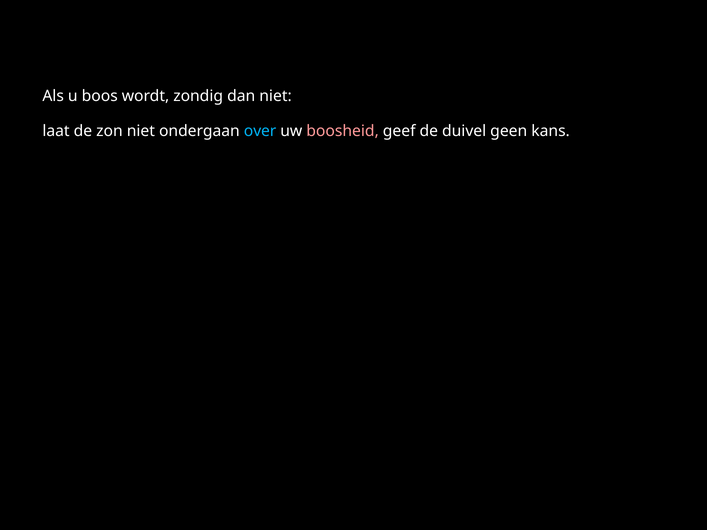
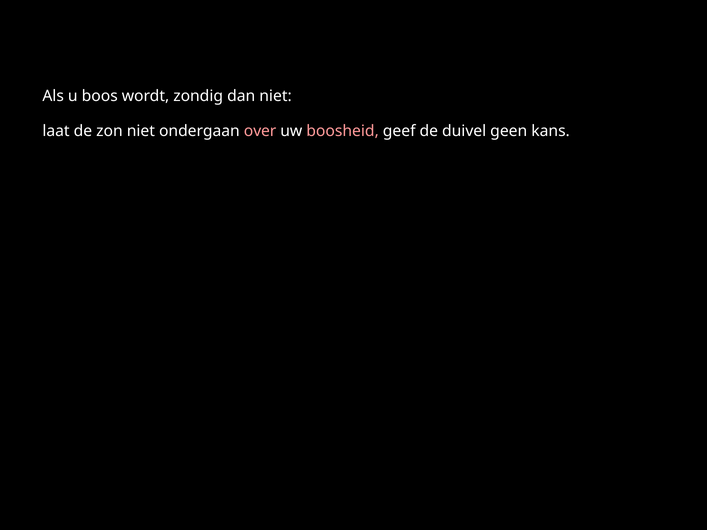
over colour: light blue -> pink
